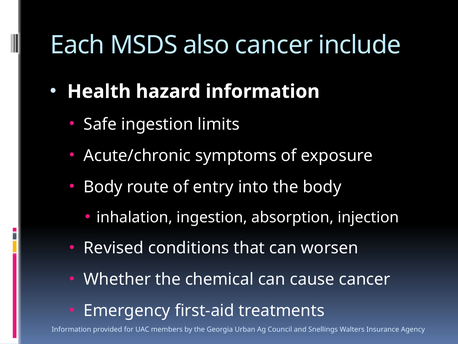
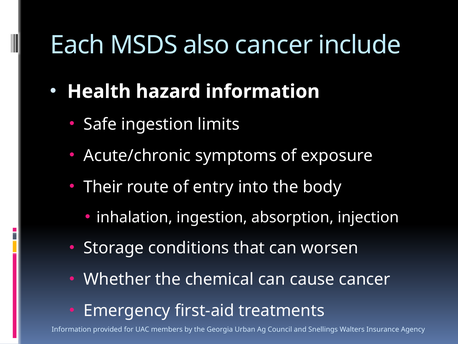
Body at (103, 187): Body -> Their
Revised: Revised -> Storage
